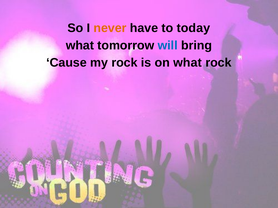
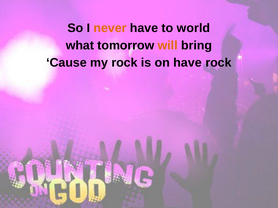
today: today -> world
will colour: blue -> orange
on what: what -> have
